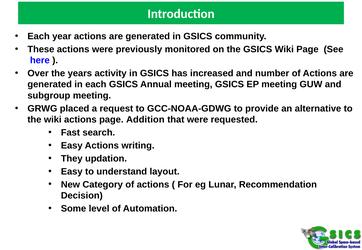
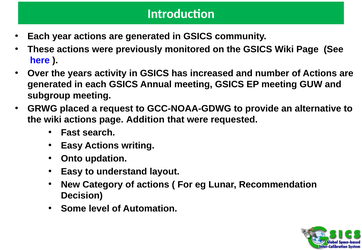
They: They -> Onto
